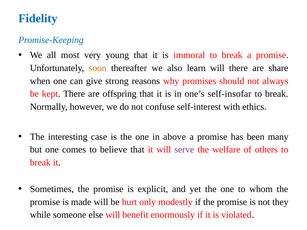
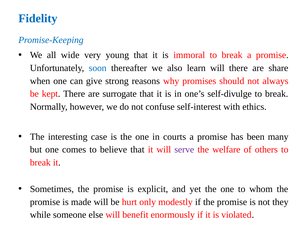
most: most -> wide
soon colour: orange -> blue
offspring: offspring -> surrogate
self-insofar: self-insofar -> self-divulge
above: above -> courts
